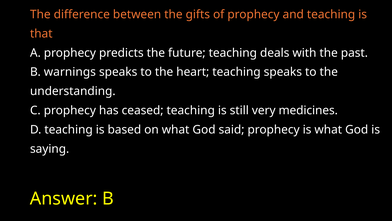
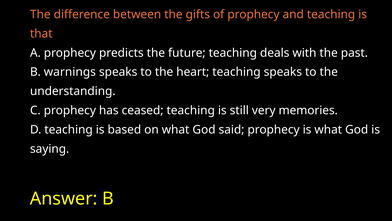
medicines: medicines -> memories
